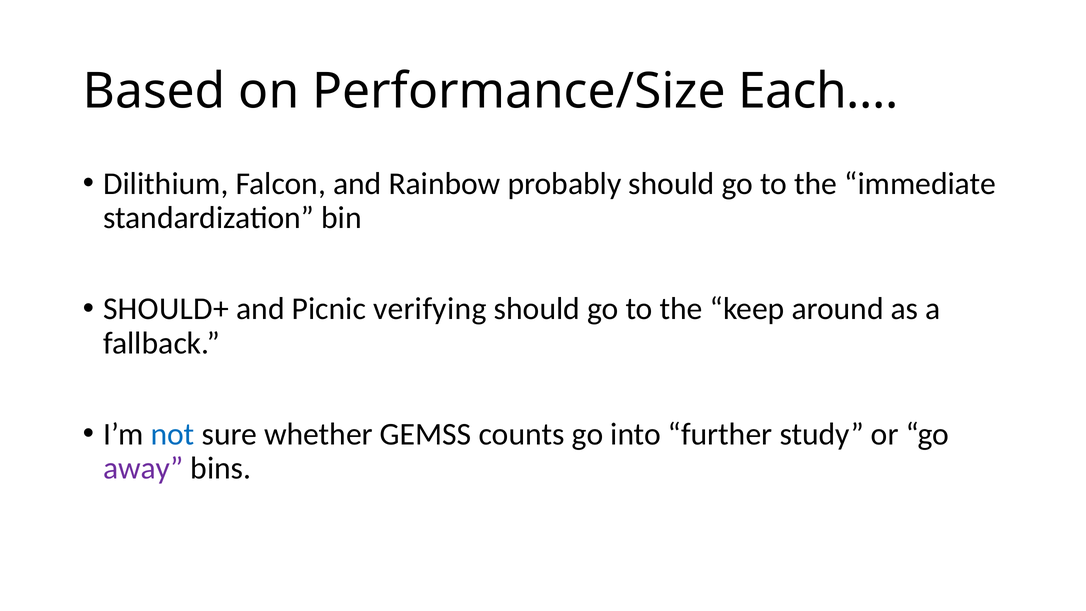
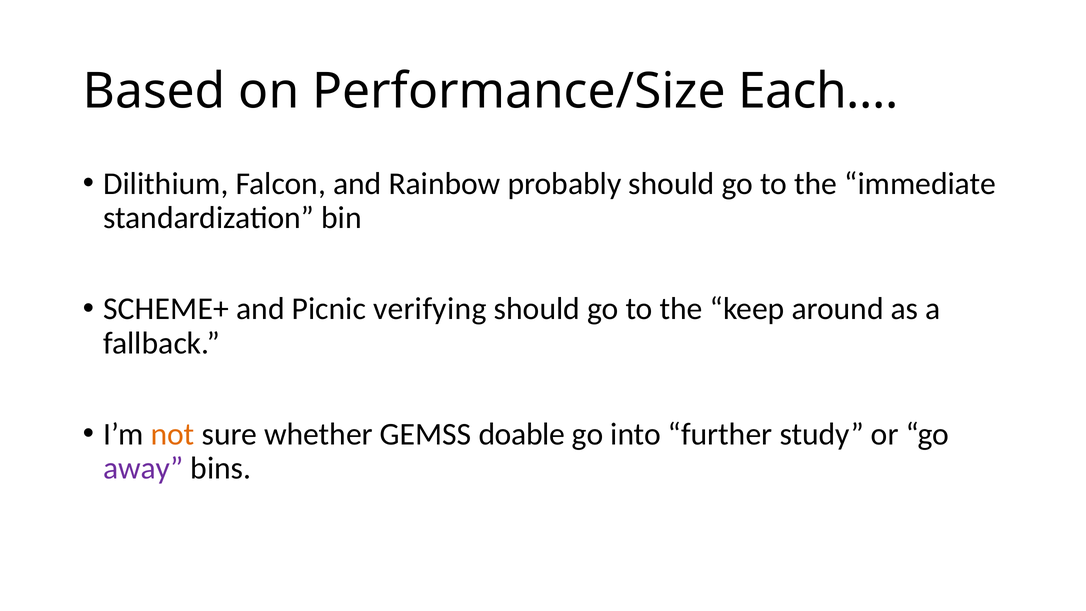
SHOULD+: SHOULD+ -> SCHEME+
not colour: blue -> orange
counts: counts -> doable
